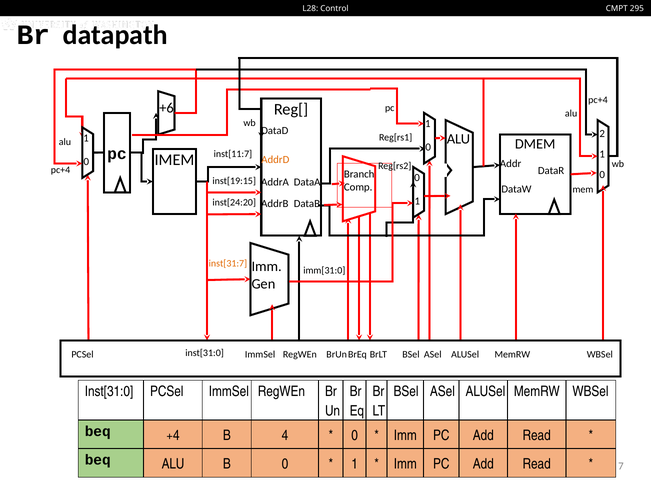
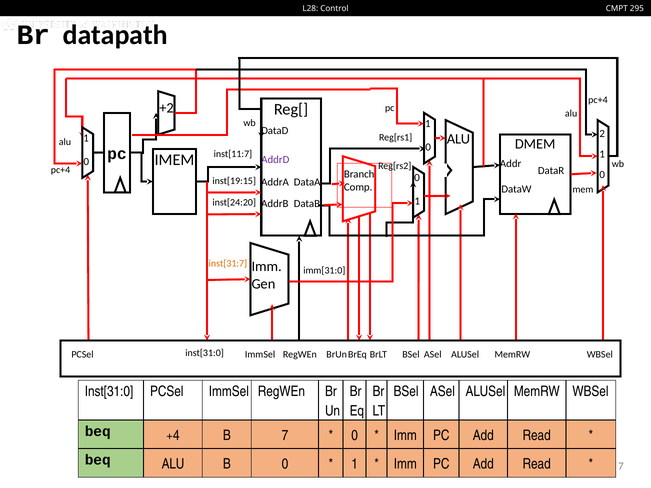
+6: +6 -> +2
AddrD colour: orange -> purple
B 4: 4 -> 7
